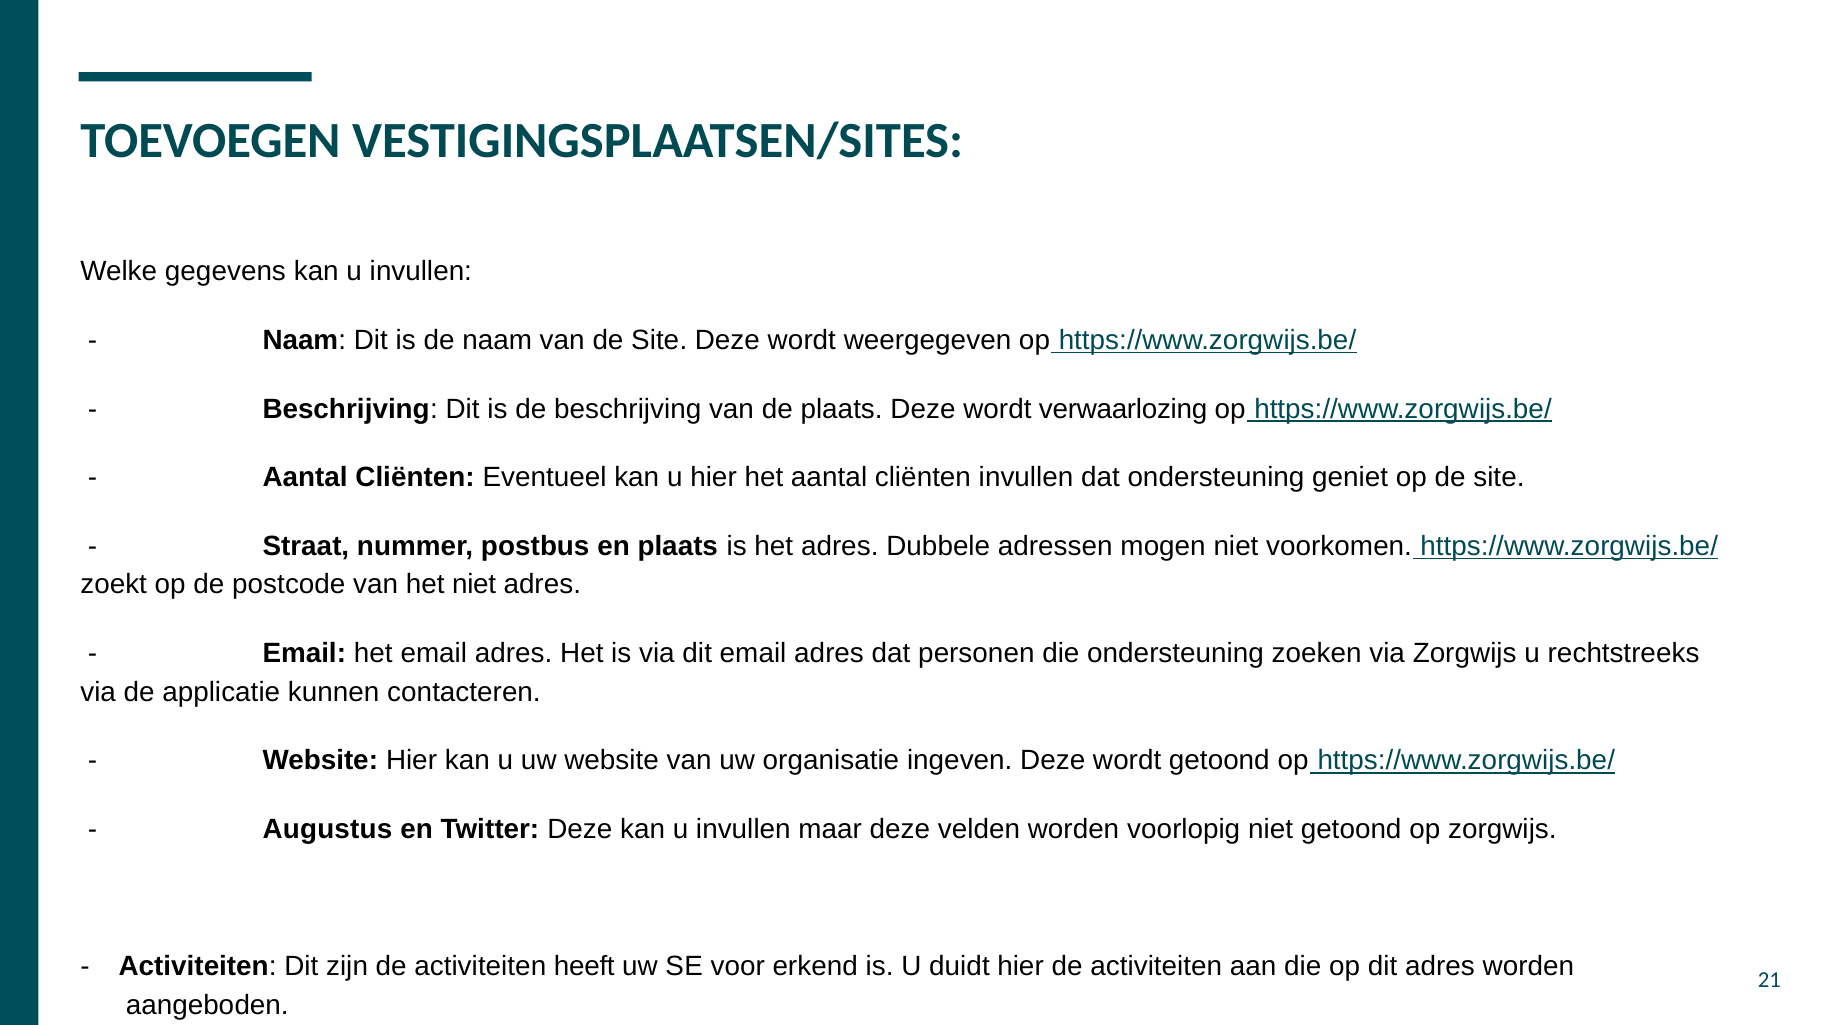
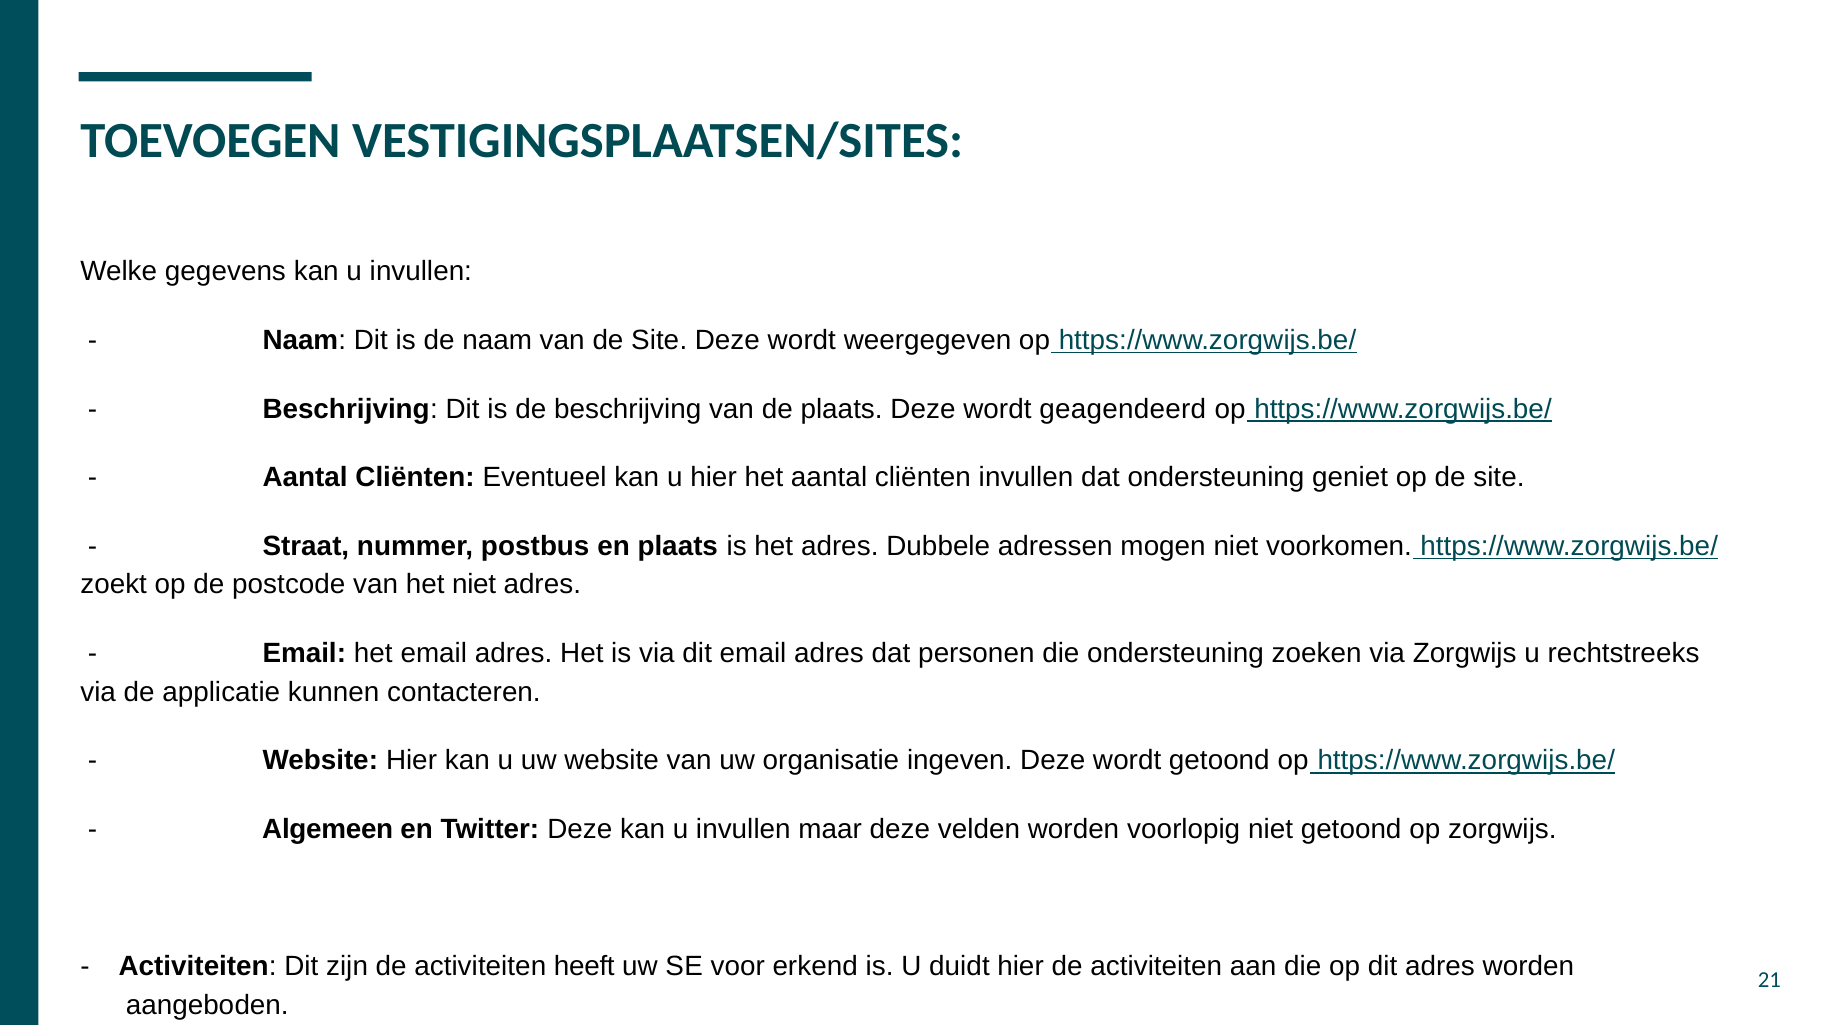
verwaarlozing: verwaarlozing -> geagendeerd
Augustus: Augustus -> Algemeen
